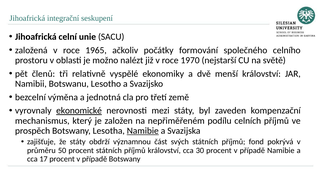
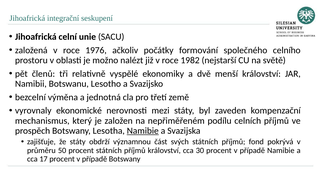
1965: 1965 -> 1976
1970: 1970 -> 1982
ekonomické underline: present -> none
